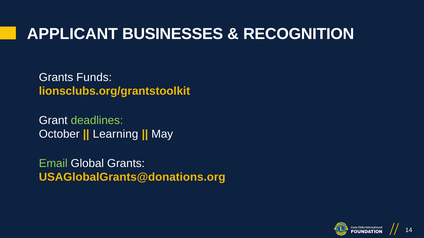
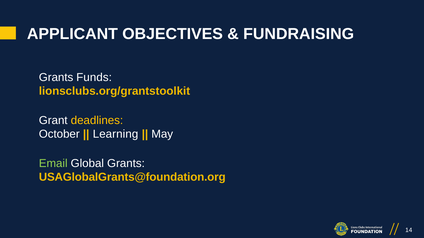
BUSINESSES: BUSINESSES -> OBJECTIVES
RECOGNITION: RECOGNITION -> FUNDRAISING
deadlines colour: light green -> yellow
USAGlobalGrants@donations.org: USAGlobalGrants@donations.org -> USAGlobalGrants@foundation.org
